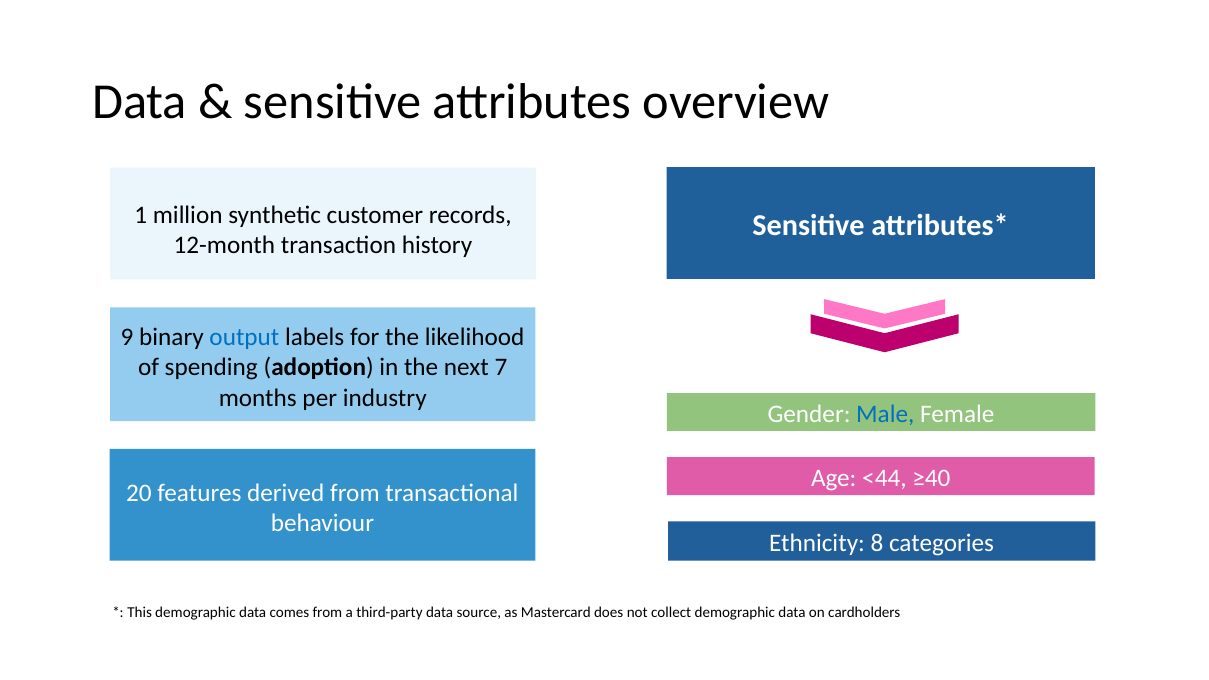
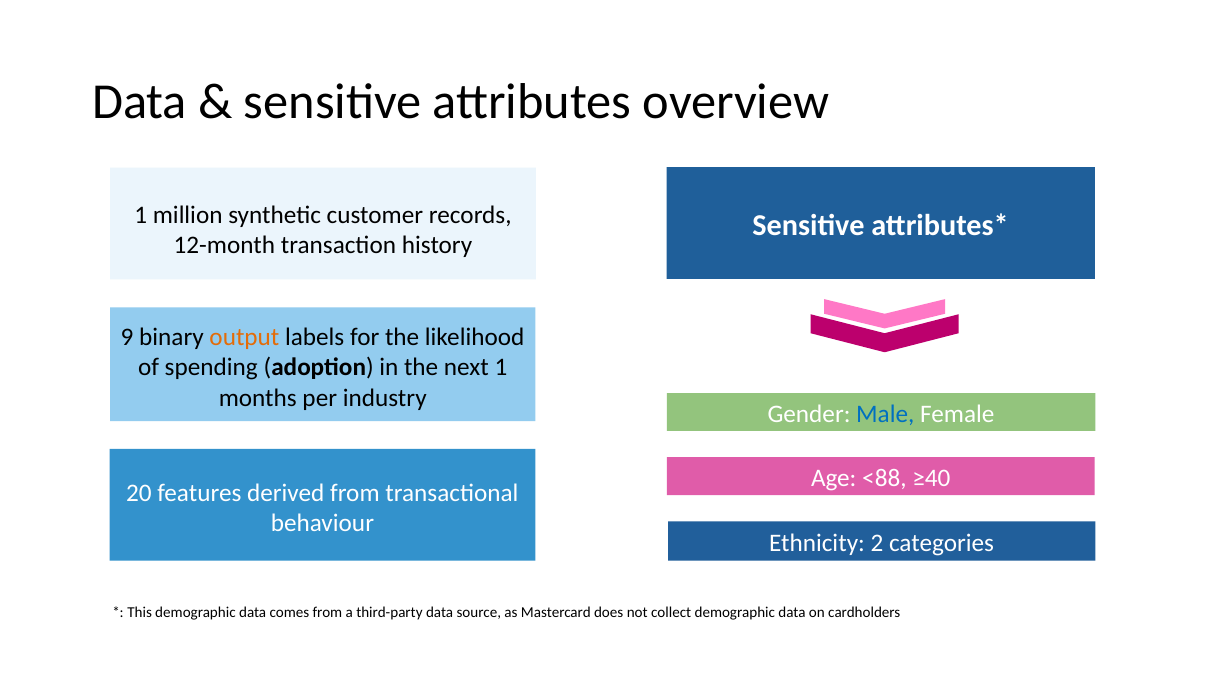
output colour: blue -> orange
next 7: 7 -> 1
<44: <44 -> <88
8: 8 -> 2
